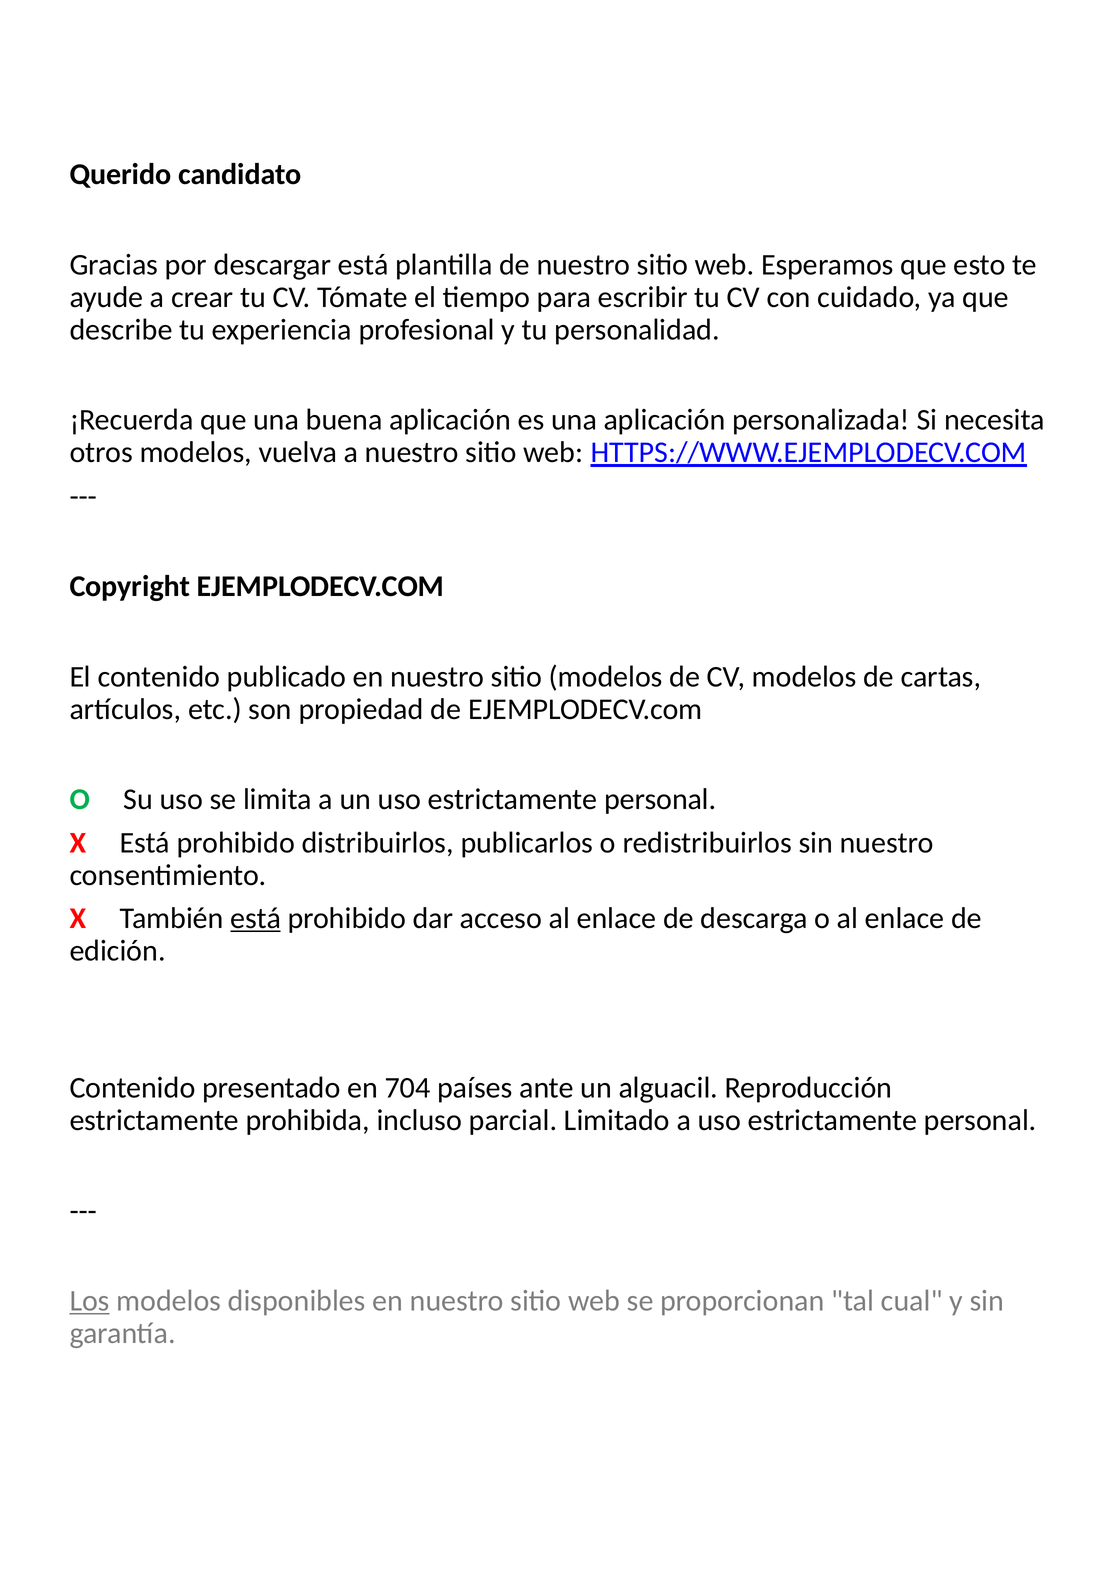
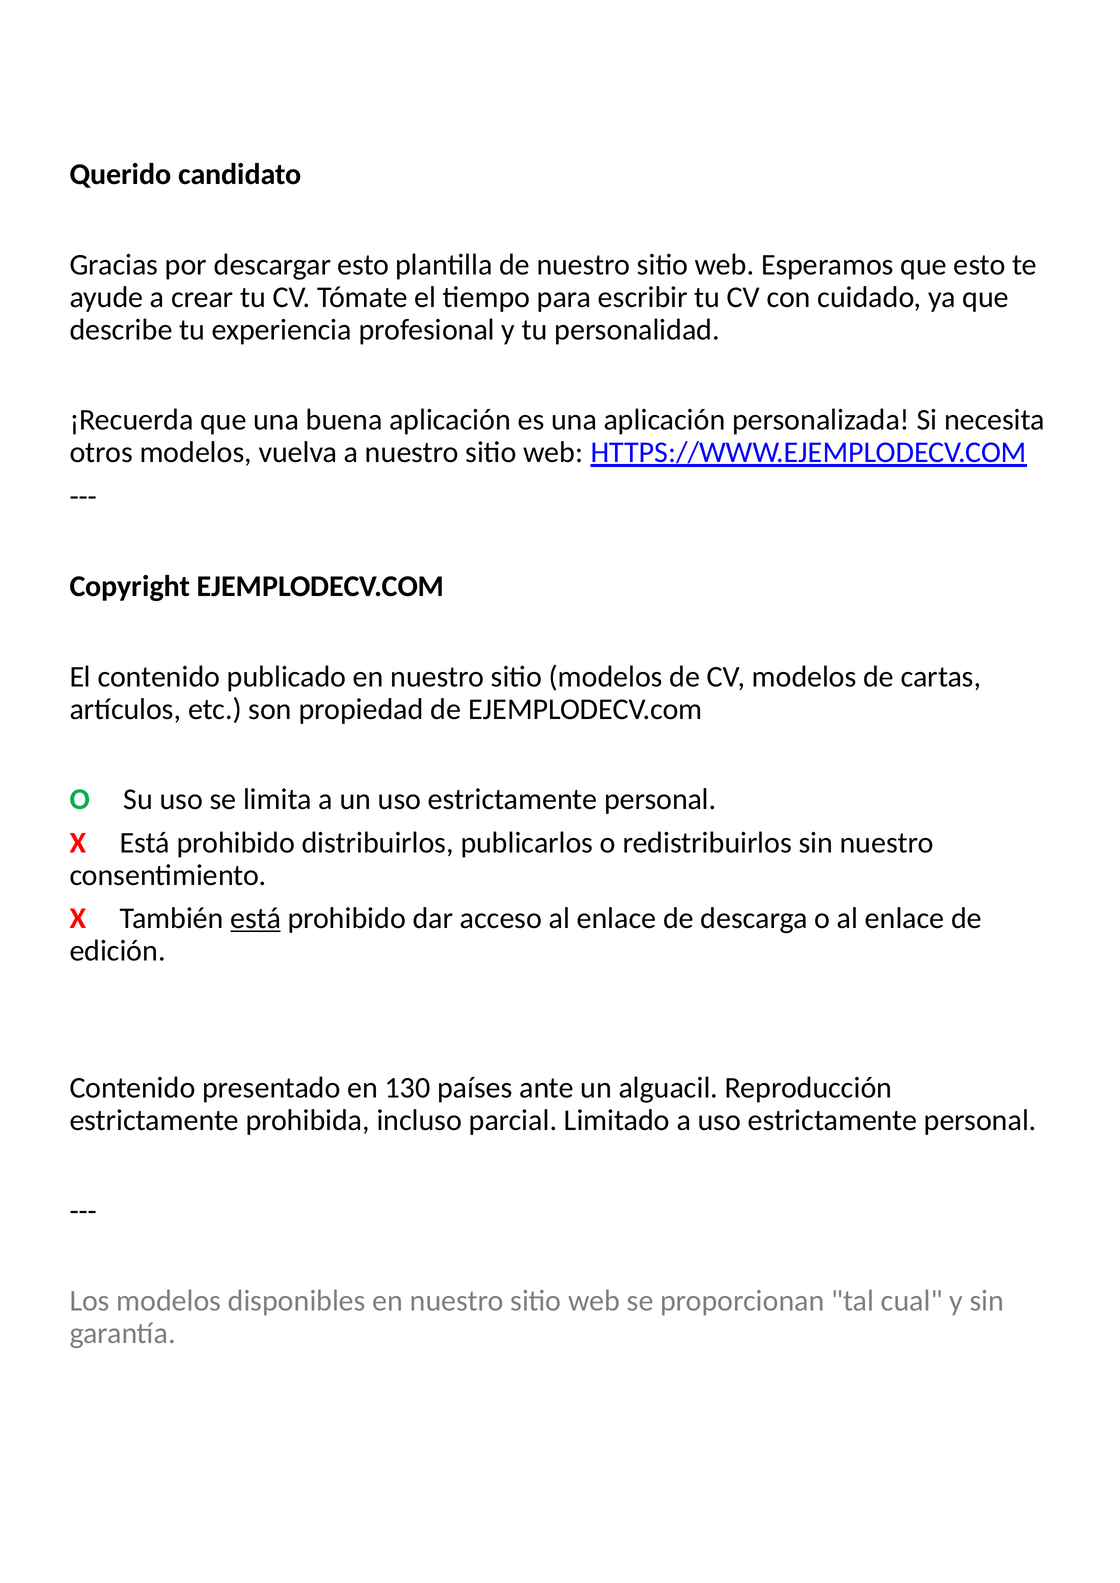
descargar está: está -> esto
704: 704 -> 130
Los underline: present -> none
